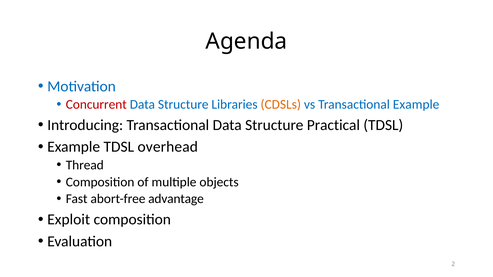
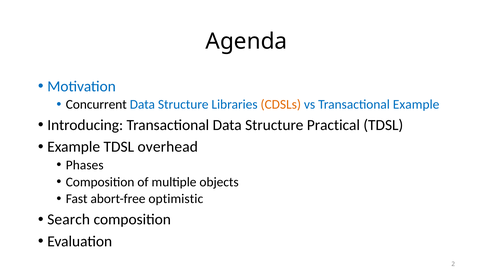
Concurrent colour: red -> black
Thread: Thread -> Phases
advantage: advantage -> optimistic
Exploit: Exploit -> Search
